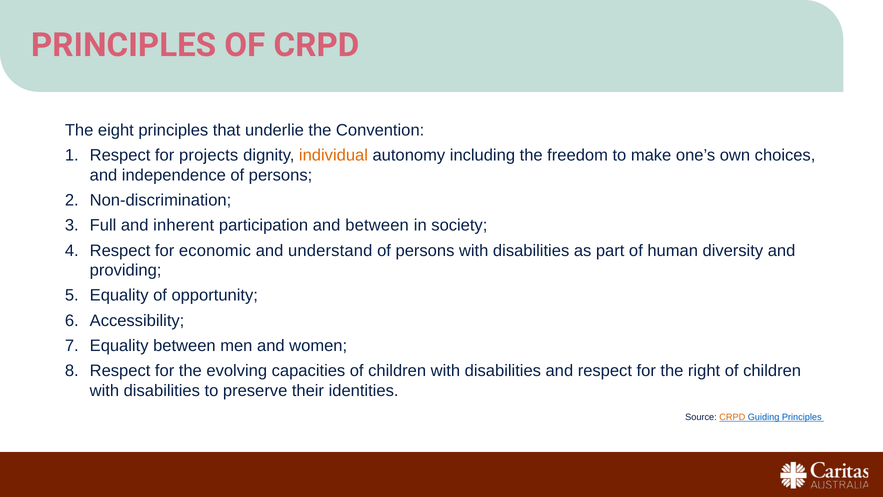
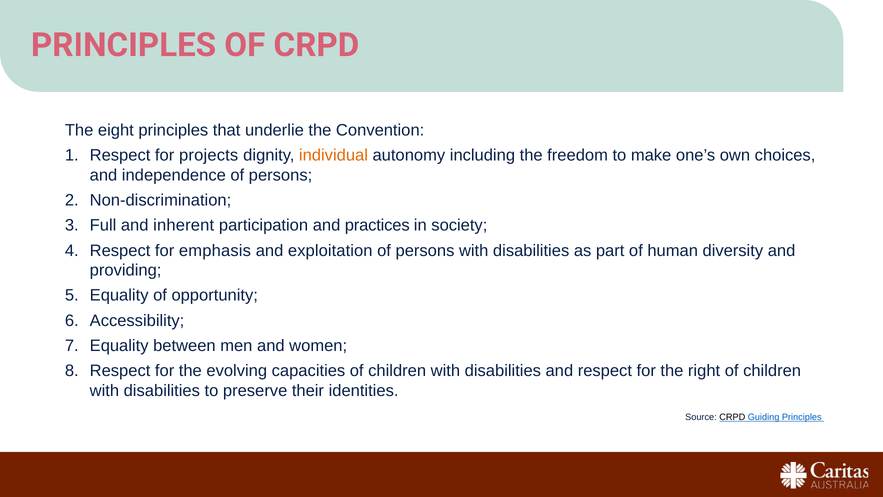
and between: between -> practices
economic: economic -> emphasis
understand: understand -> exploitation
CRPD colour: orange -> black
